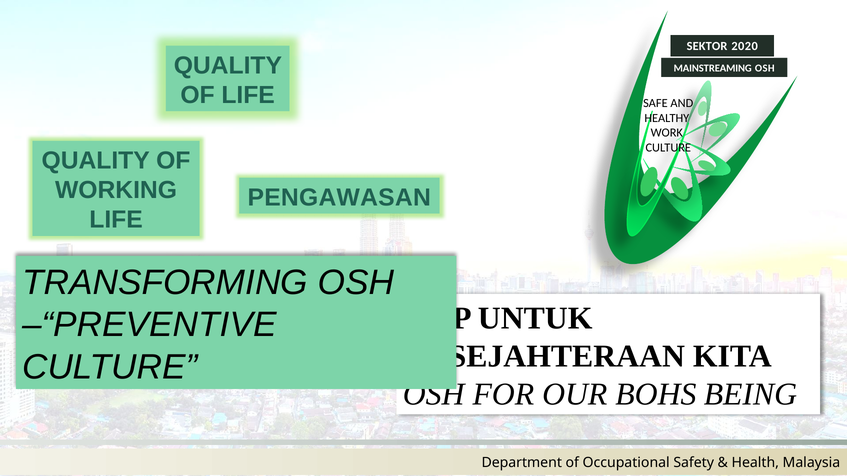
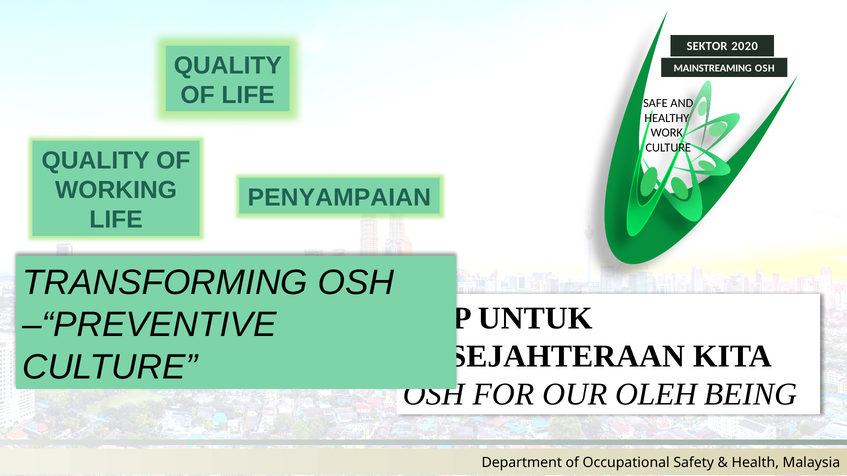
PENGAWASAN: PENGAWASAN -> PENYAMPAIAN
BOHS: BOHS -> OLEH
